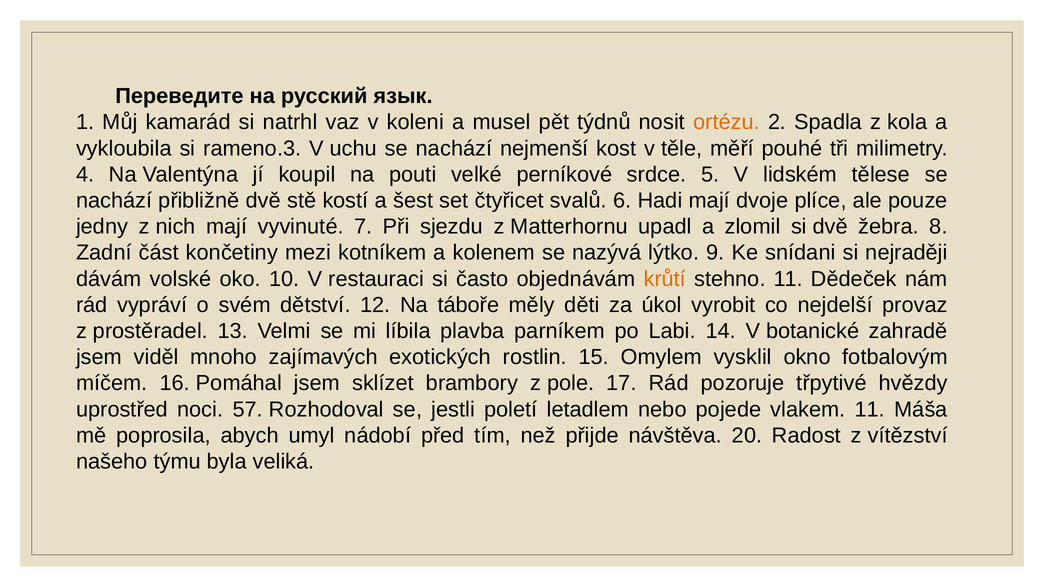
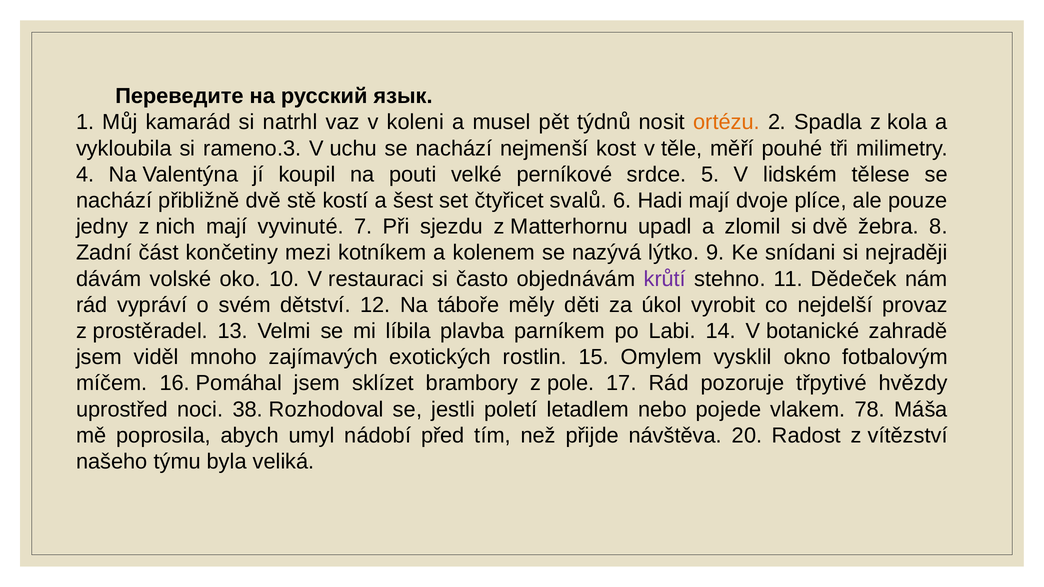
krůtí colour: orange -> purple
57: 57 -> 38
vlakem 11: 11 -> 78
